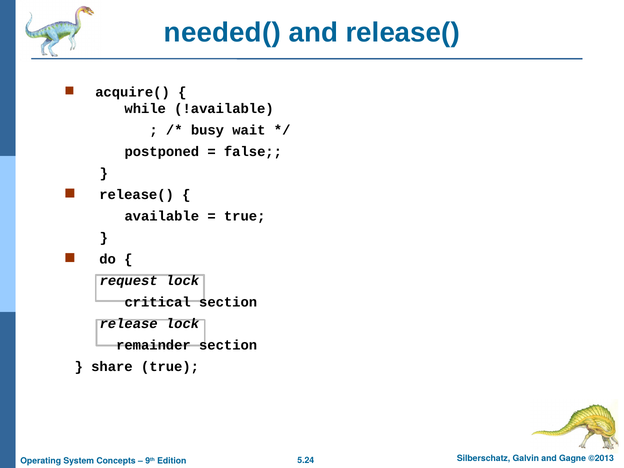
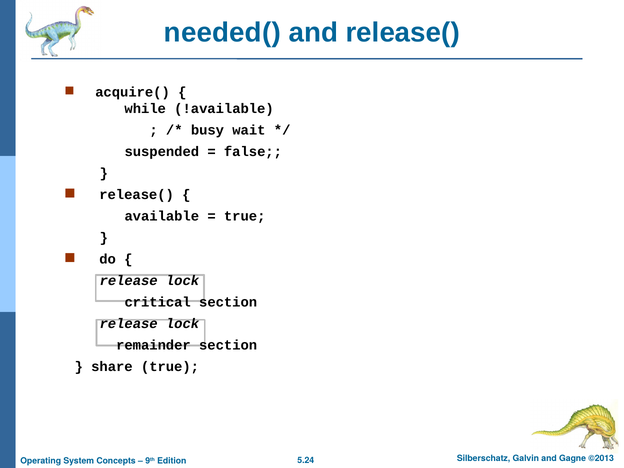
postponed: postponed -> suspended
request at (129, 281): request -> release
